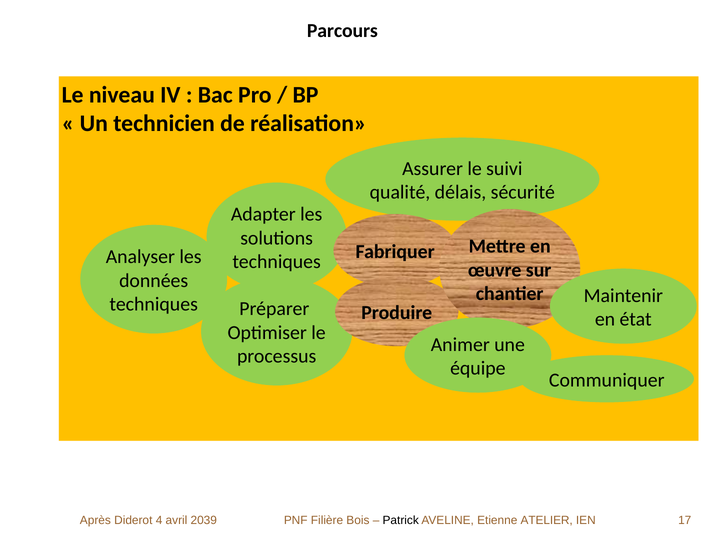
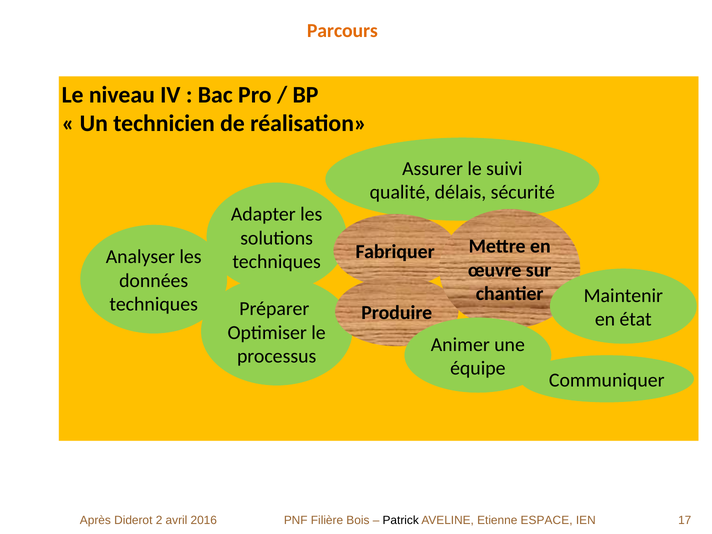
Parcours colour: black -> orange
Diderot 4: 4 -> 2
2039: 2039 -> 2016
ATELIER: ATELIER -> ESPACE
